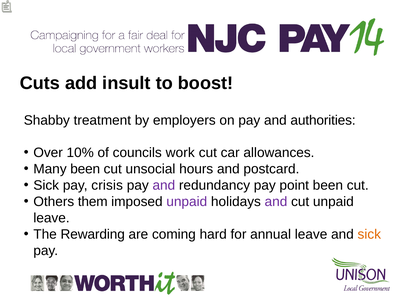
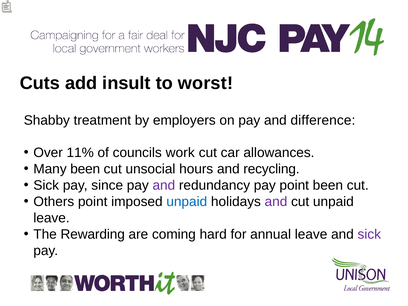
boost: boost -> worst
authorities: authorities -> difference
10%: 10% -> 11%
postcard: postcard -> recycling
crisis: crisis -> since
Others them: them -> point
unpaid at (187, 202) colour: purple -> blue
sick at (369, 234) colour: orange -> purple
